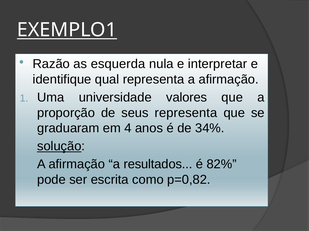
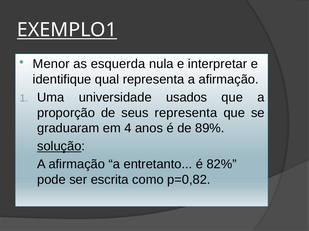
Razão: Razão -> Menor
valores: valores -> usados
34%: 34% -> 89%
resultados: resultados -> entretanto
